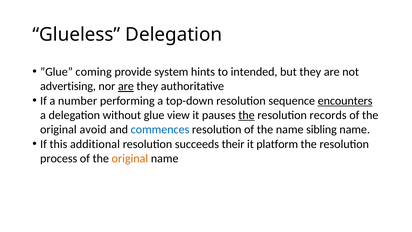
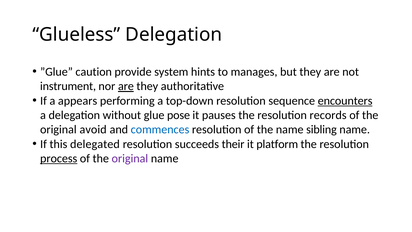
coming: coming -> caution
intended: intended -> manages
advertising: advertising -> instrument
number: number -> appears
view: view -> pose
the at (247, 115) underline: present -> none
additional: additional -> delegated
process underline: none -> present
original at (130, 158) colour: orange -> purple
